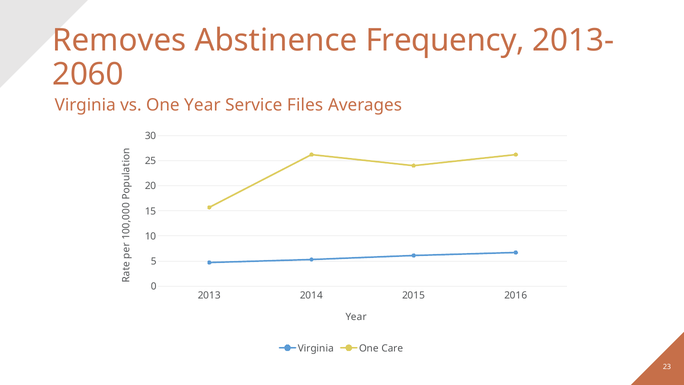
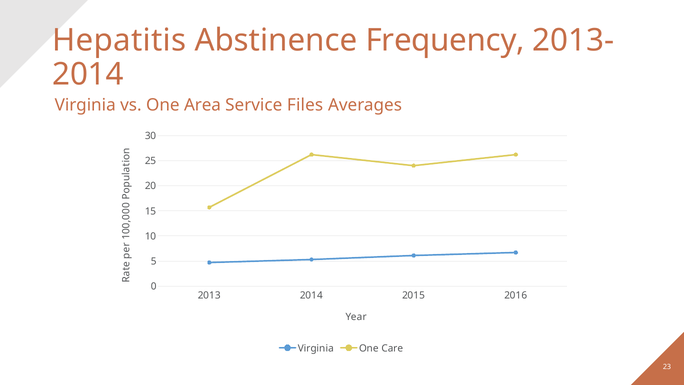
Removes: Removes -> Hepatitis
2060 at (88, 74): 2060 -> 2014
One Year: Year -> Area
